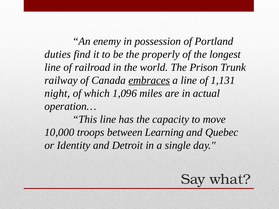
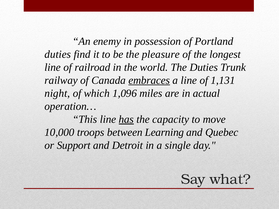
properly: properly -> pleasure
The Prison: Prison -> Duties
has underline: none -> present
Identity: Identity -> Support
